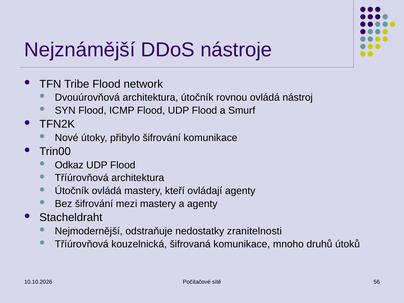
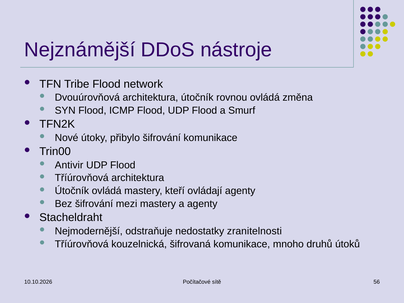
nástroj: nástroj -> změna
Odkaz: Odkaz -> Antivir
